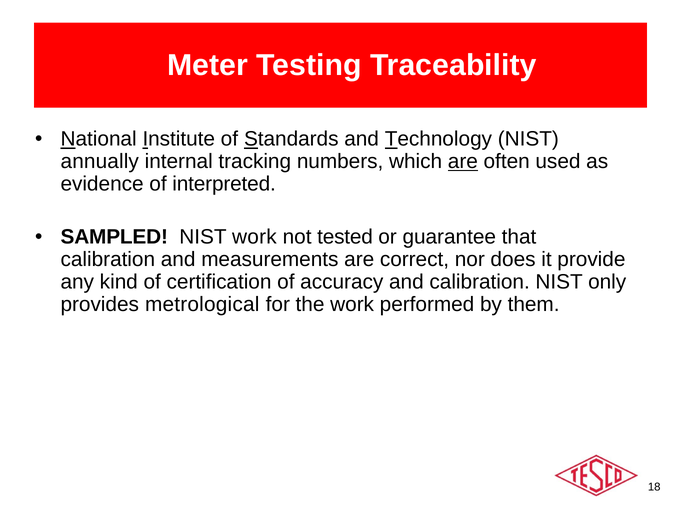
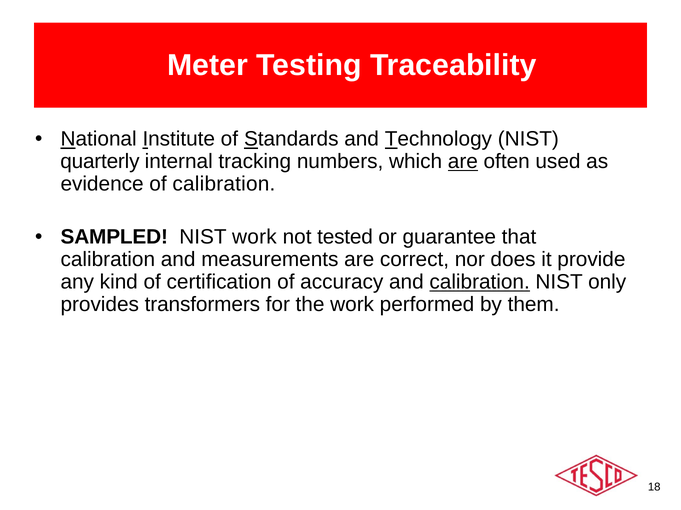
annually: annually -> quarterly
of interpreted: interpreted -> calibration
calibration at (480, 282) underline: none -> present
metrological: metrological -> transformers
